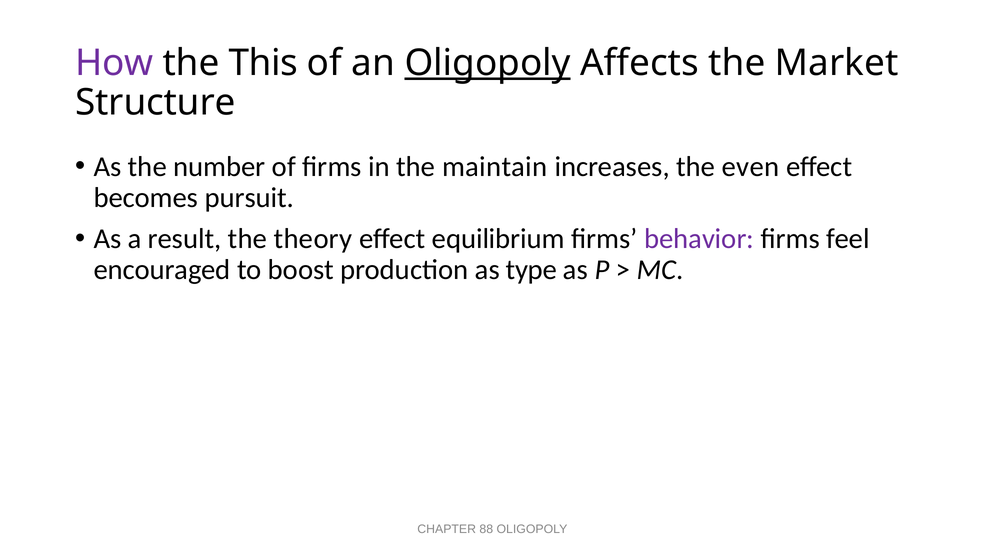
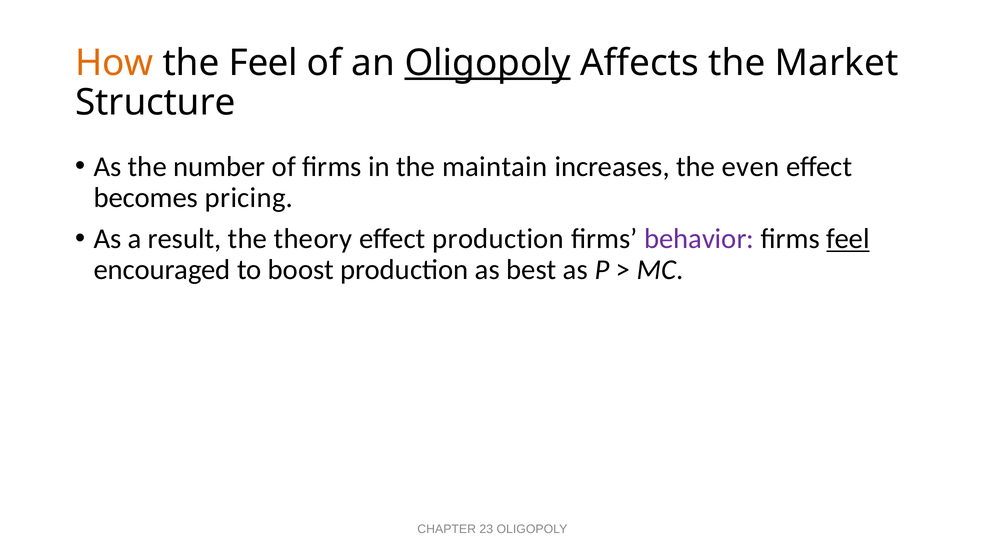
How colour: purple -> orange
the This: This -> Feel
pursuit: pursuit -> pricing
effect equilibrium: equilibrium -> production
feel at (848, 239) underline: none -> present
type: type -> best
88: 88 -> 23
